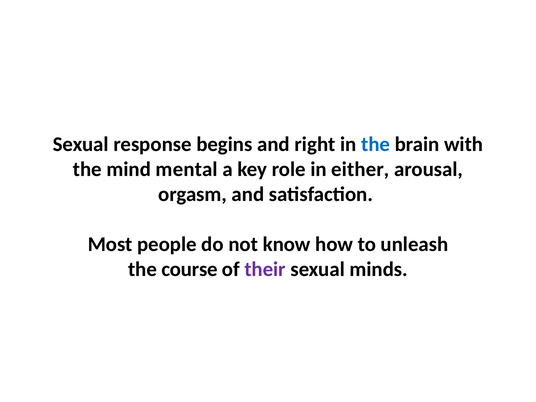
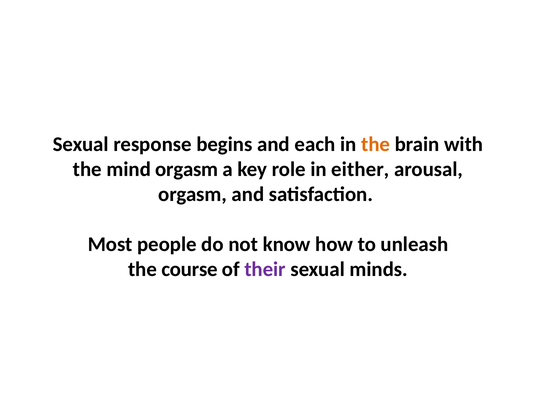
right: right -> each
the at (376, 144) colour: blue -> orange
mind mental: mental -> orgasm
